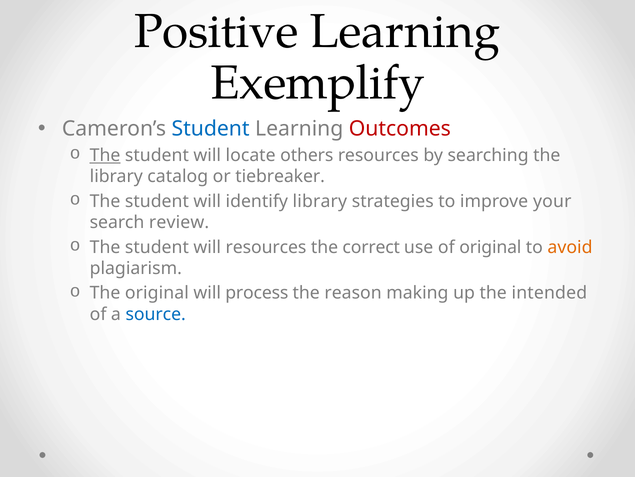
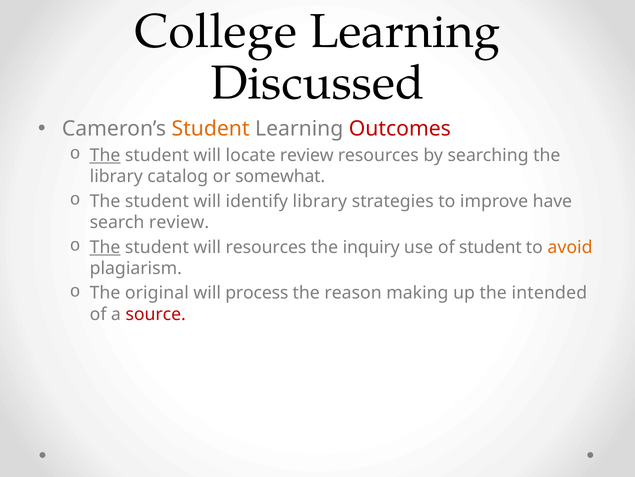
Positive: Positive -> College
Exemplify: Exemplify -> Discussed
Student at (211, 128) colour: blue -> orange
locate others: others -> review
tiebreaker: tiebreaker -> somewhat
your: your -> have
The at (105, 247) underline: none -> present
correct: correct -> inquiry
of original: original -> student
source colour: blue -> red
